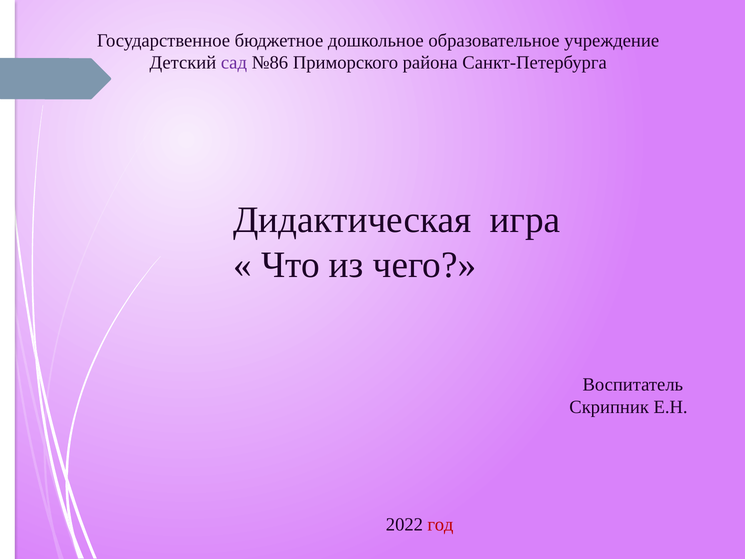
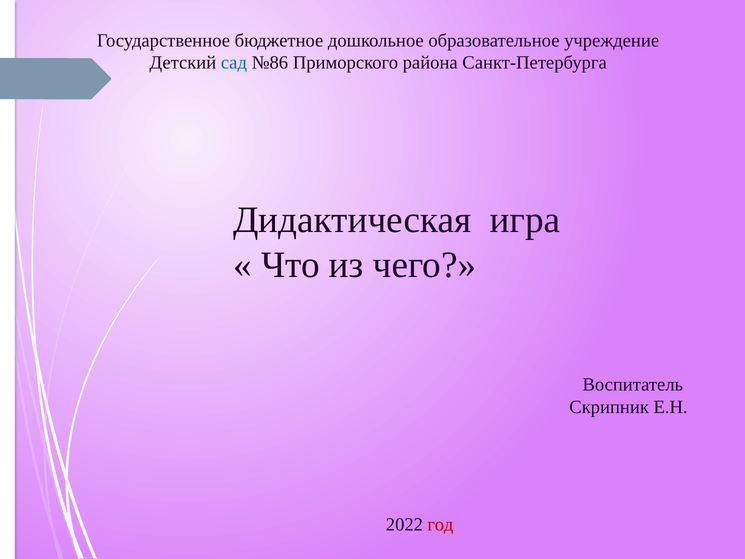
сад colour: purple -> blue
